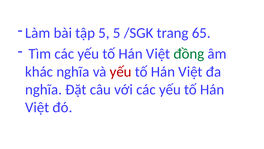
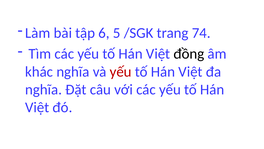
tập 5: 5 -> 6
65: 65 -> 74
đồng colour: green -> black
